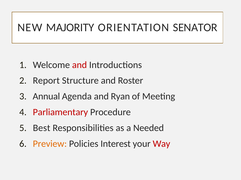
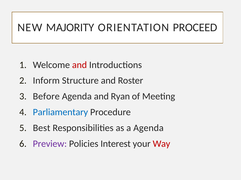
SENATOR: SENATOR -> PROCEED
Report: Report -> Inform
Annual: Annual -> Before
Parliamentary colour: red -> blue
a Needed: Needed -> Agenda
Preview colour: orange -> purple
